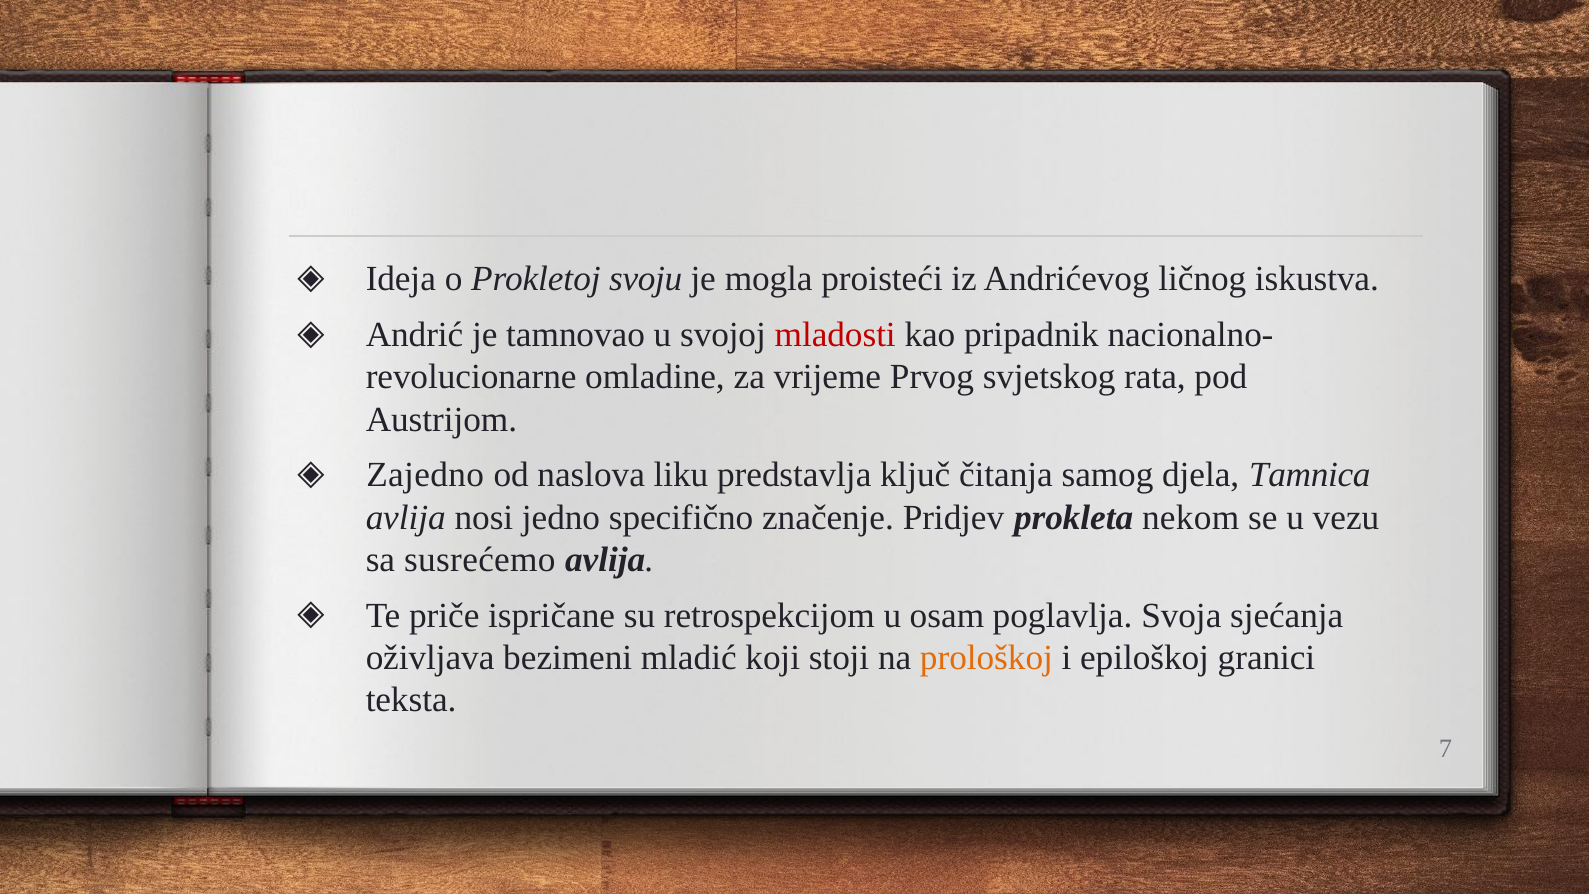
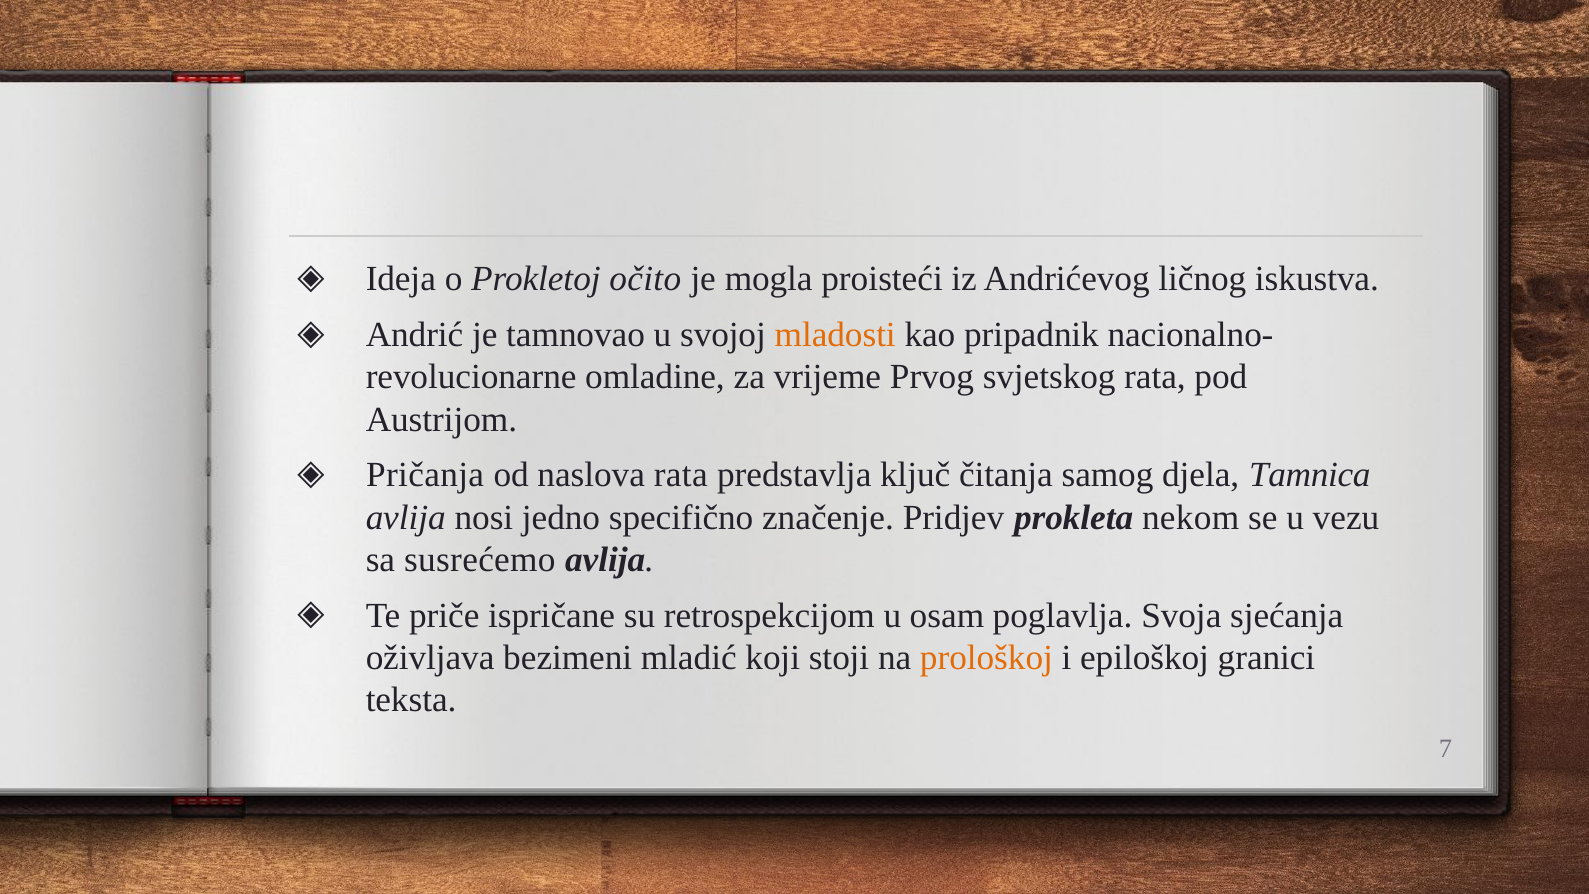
svoju: svoju -> očito
mladosti colour: red -> orange
Zajedno: Zajedno -> Pričanja
naslova liku: liku -> rata
